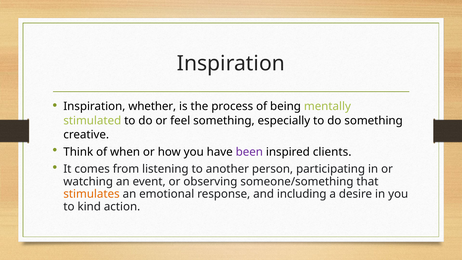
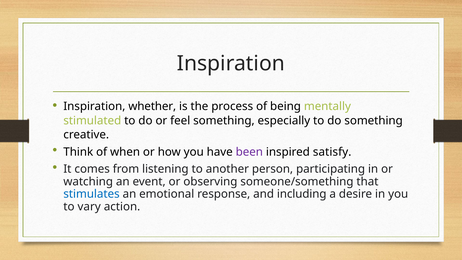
clients: clients -> satisfy
stimulates colour: orange -> blue
kind: kind -> vary
